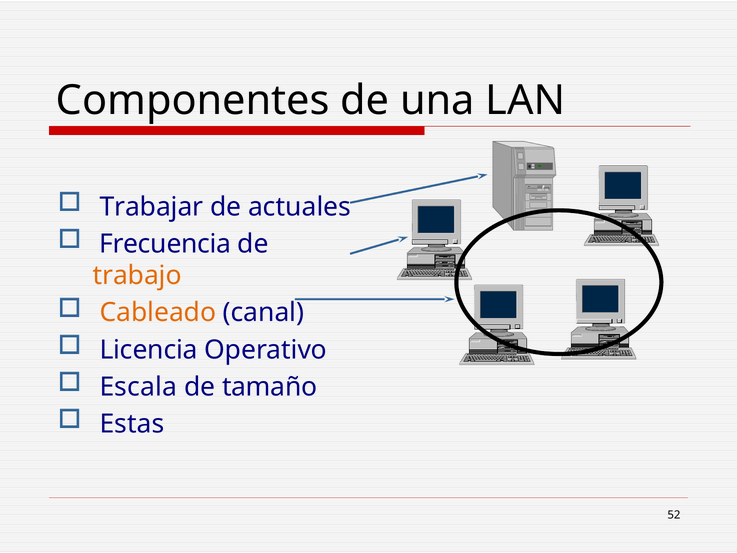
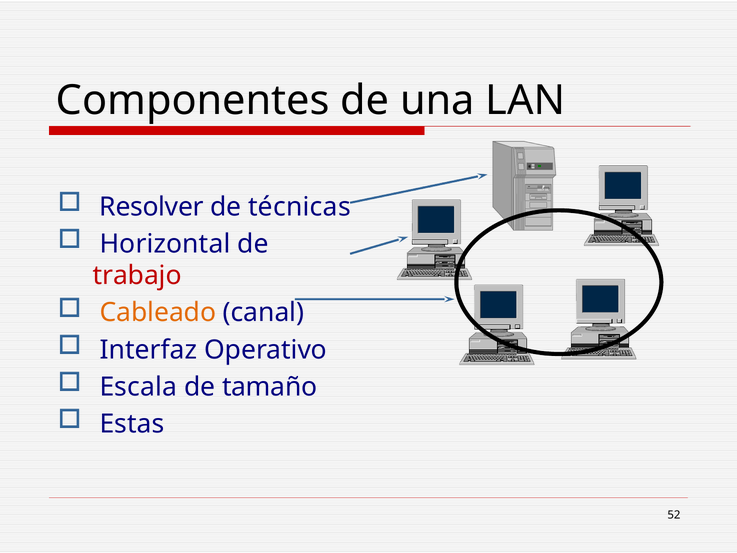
Trabajar: Trabajar -> Resolver
actuales: actuales -> técnicas
Frecuencia: Frecuencia -> Horizontal
trabajo colour: orange -> red
Licencia: Licencia -> Interfaz
